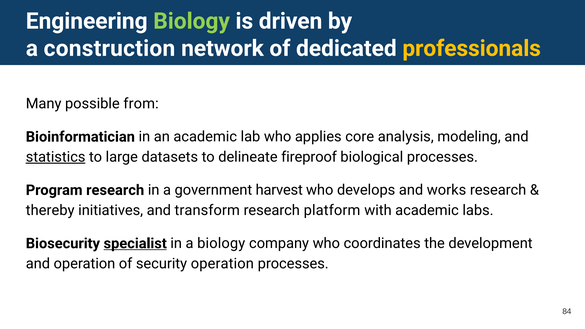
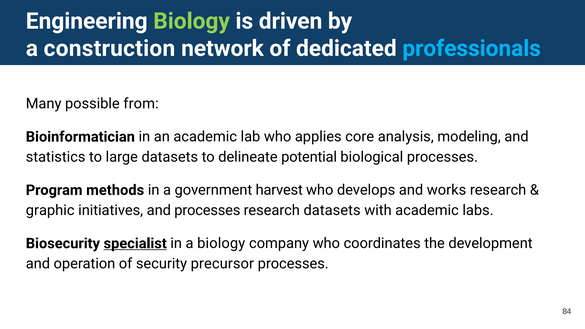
professionals colour: yellow -> light blue
statistics underline: present -> none
fireproof: fireproof -> potential
Program research: research -> methods
thereby: thereby -> graphic
and transform: transform -> processes
research platform: platform -> datasets
security operation: operation -> precursor
